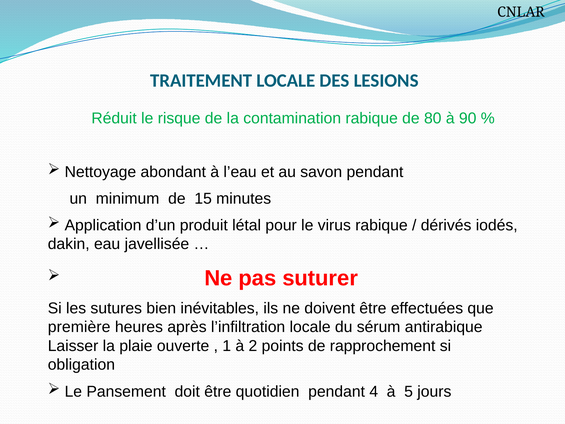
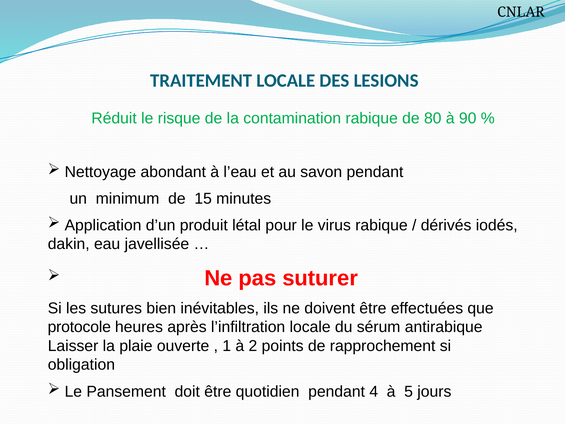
première: première -> protocole
